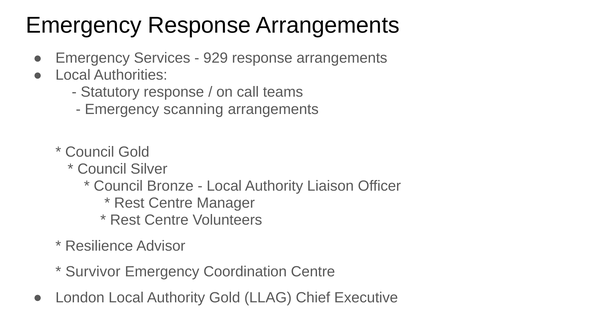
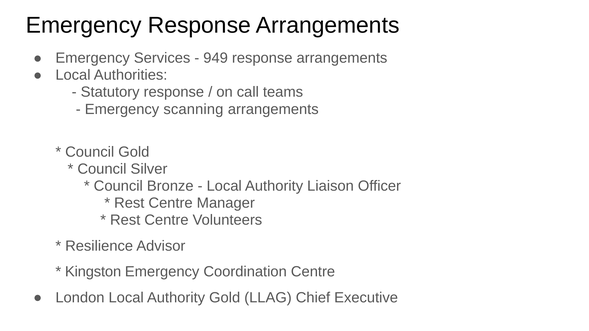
929: 929 -> 949
Survivor: Survivor -> Kingston
